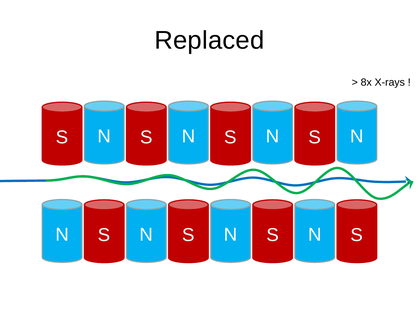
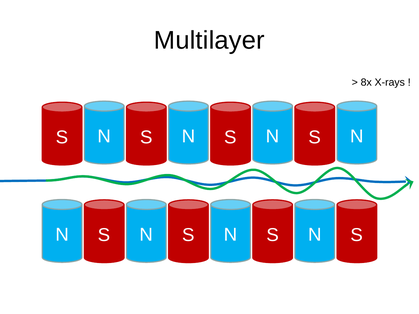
Replaced: Replaced -> Multilayer
